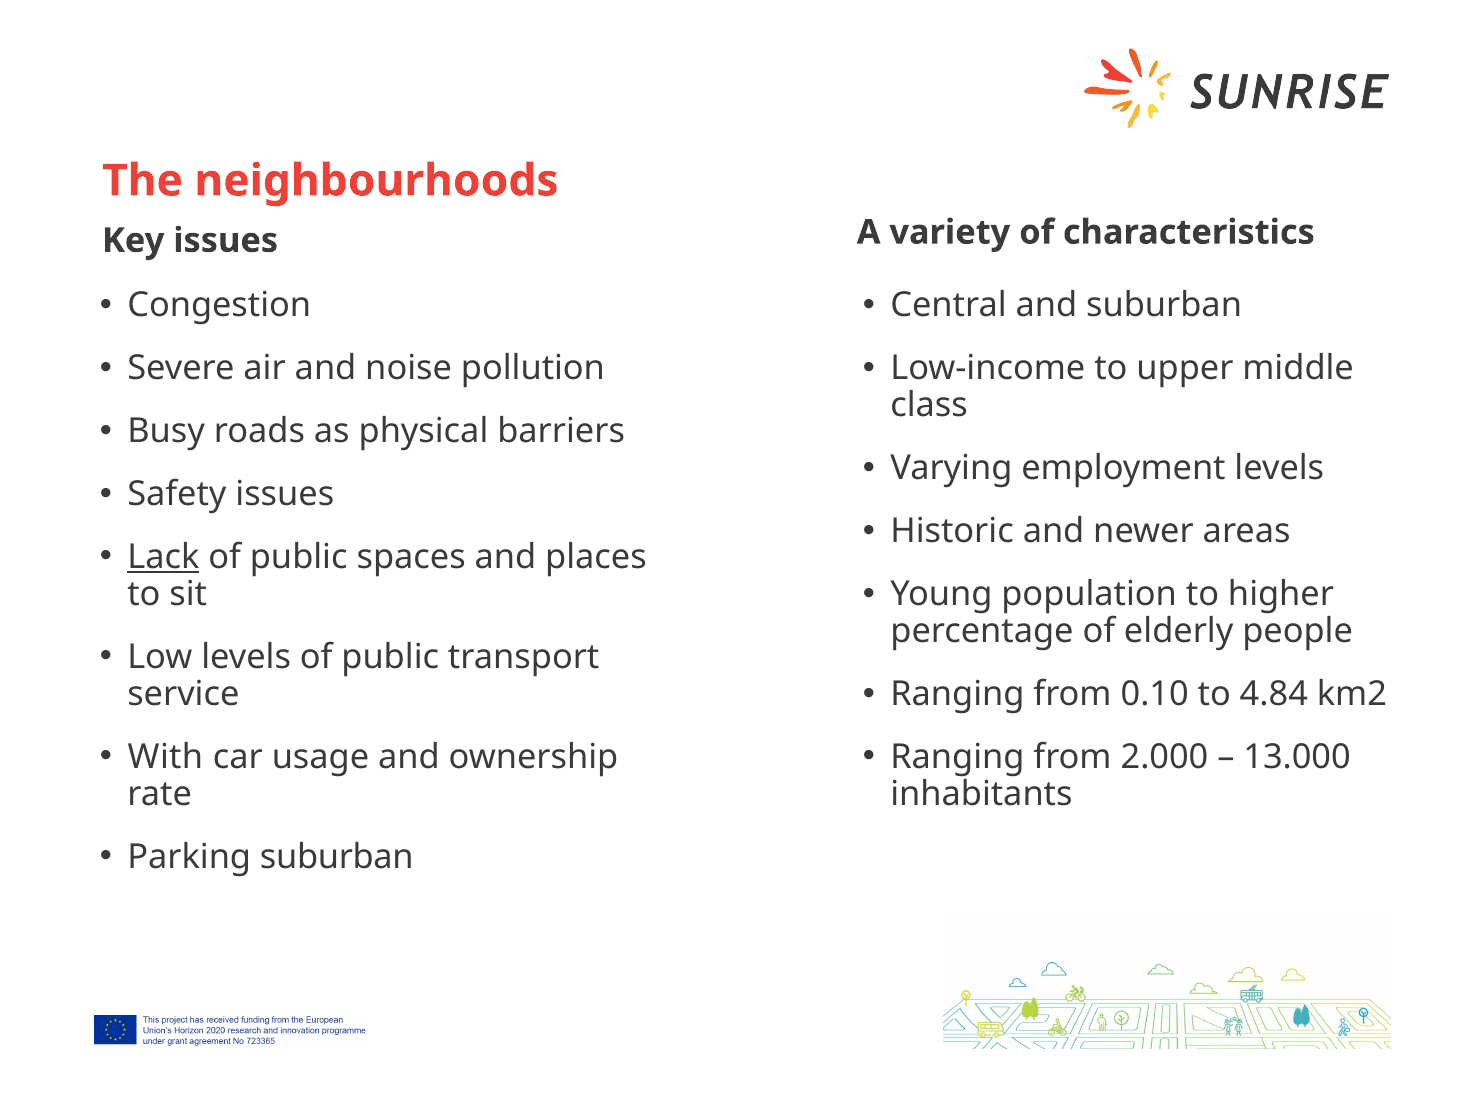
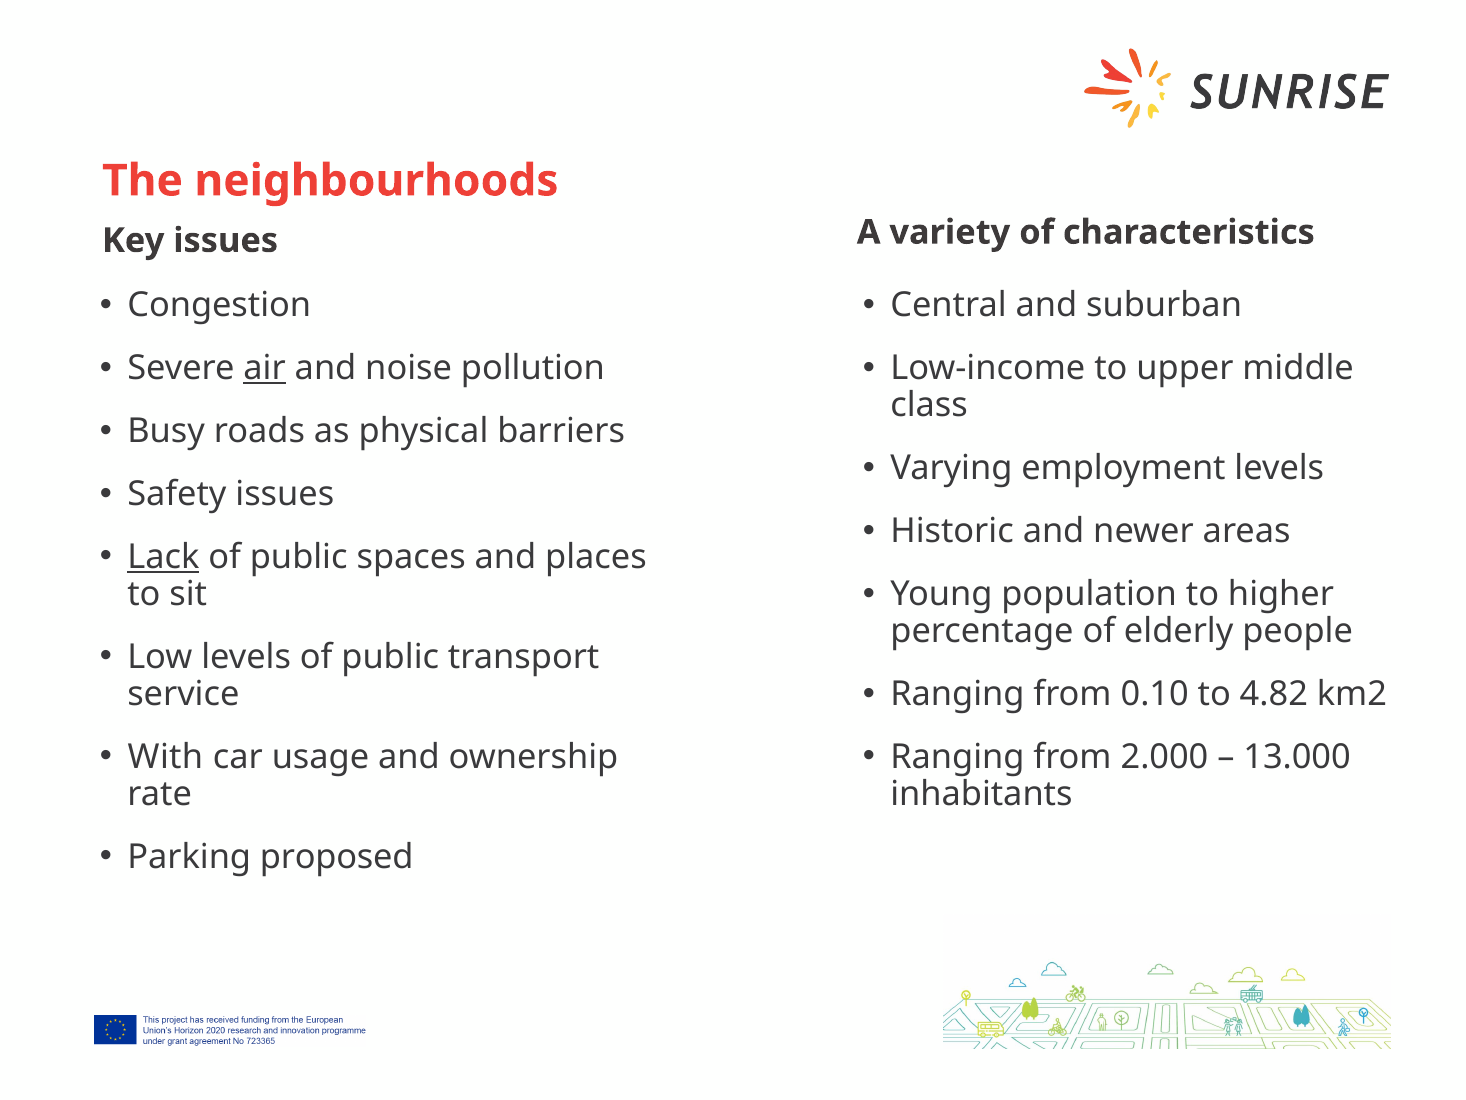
air underline: none -> present
4.84: 4.84 -> 4.82
Parking suburban: suburban -> proposed
